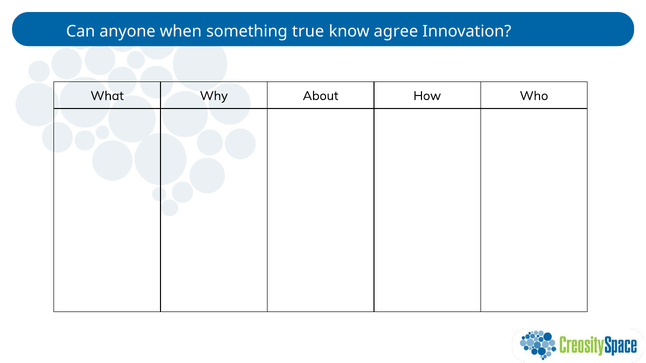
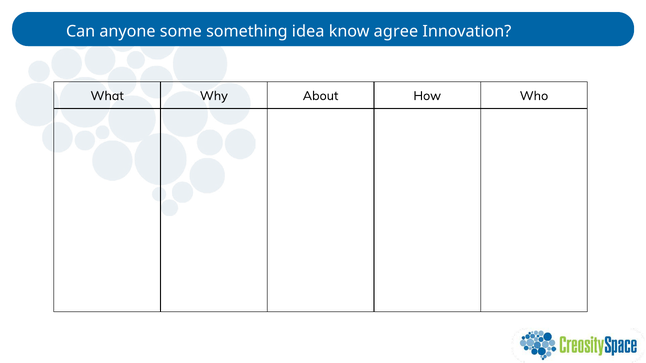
when: when -> some
true: true -> idea
